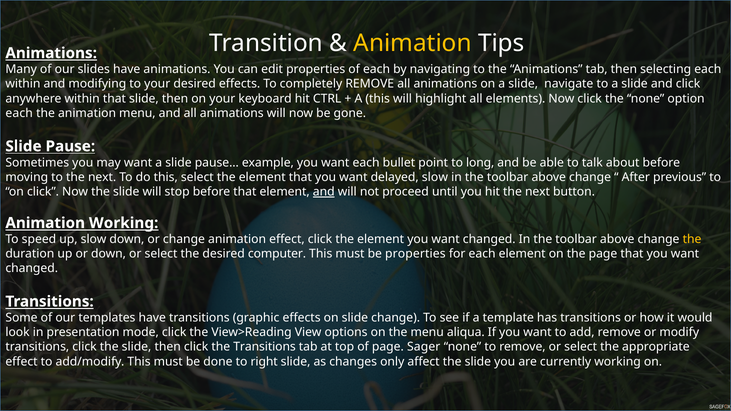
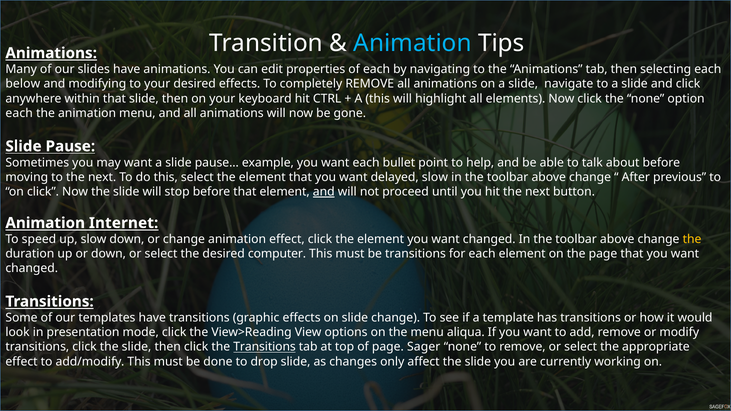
Animation at (413, 43) colour: yellow -> light blue
within at (23, 84): within -> below
long: long -> help
Animation Working: Working -> Internet
be properties: properties -> transitions
Transitions at (265, 347) underline: none -> present
right: right -> drop
